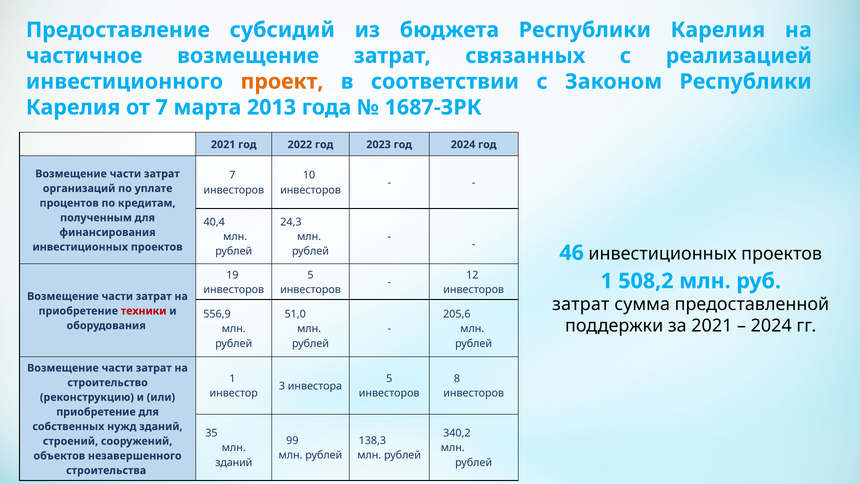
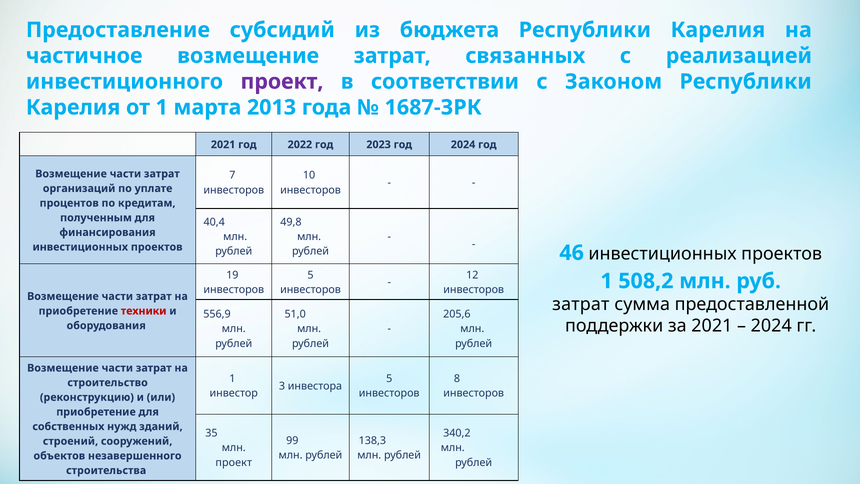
проект at (282, 82) colour: orange -> purple
от 7: 7 -> 1
24,3: 24,3 -> 49,8
зданий at (234, 462): зданий -> проект
